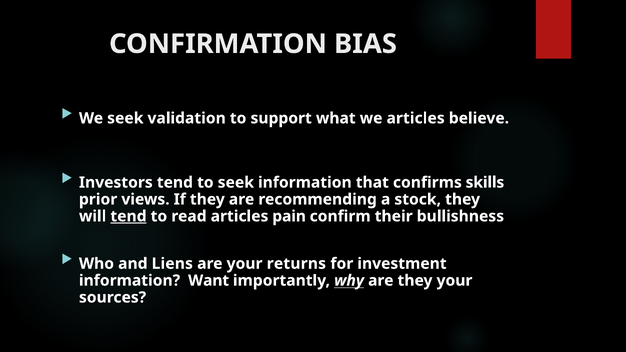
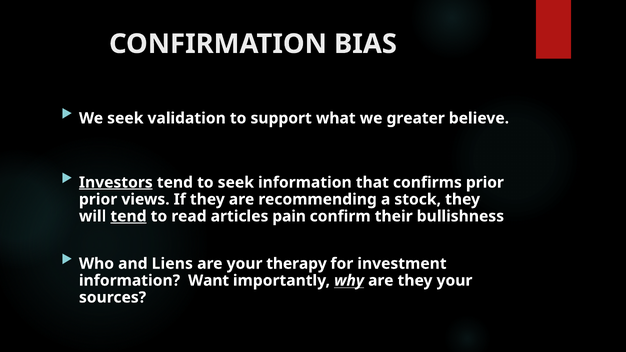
we articles: articles -> greater
Investors underline: none -> present
confirms skills: skills -> prior
returns: returns -> therapy
